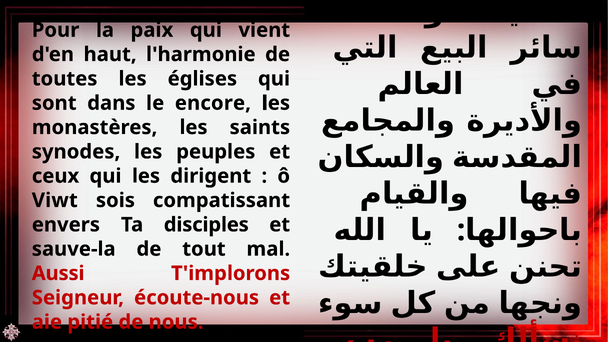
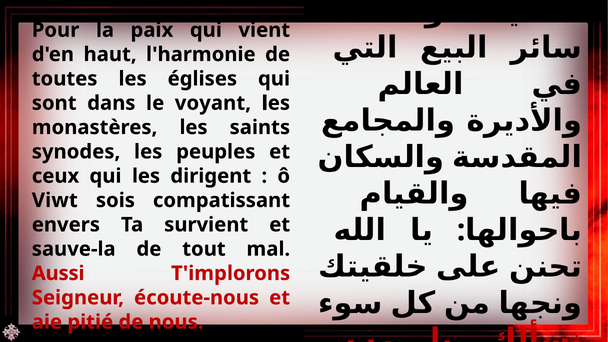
encore: encore -> voyant
disciples: disciples -> survient
